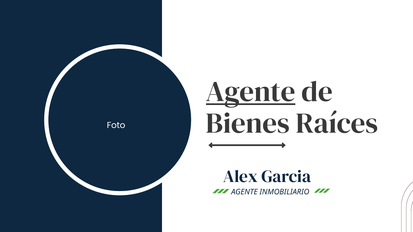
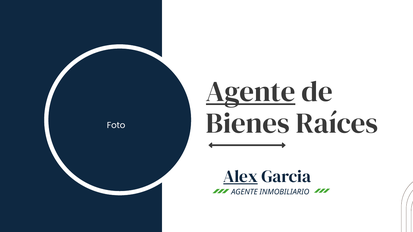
Alex underline: none -> present
